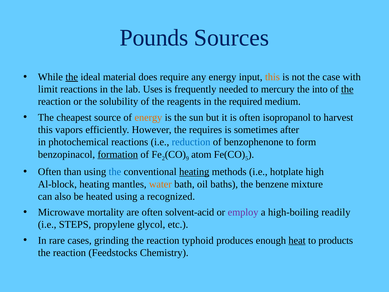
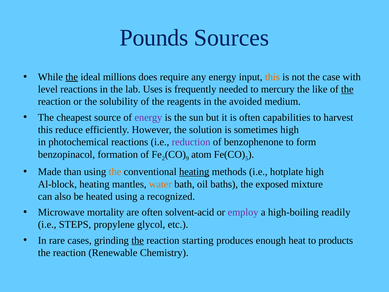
material: material -> millions
limit: limit -> level
into: into -> like
required: required -> avoided
energy at (148, 117) colour: orange -> purple
isopropanol: isopropanol -> capabilities
vapors: vapors -> reduce
requires: requires -> solution
sometimes after: after -> high
reduction colour: blue -> purple
formation underline: present -> none
Often at (50, 172): Often -> Made
the at (115, 172) colour: blue -> orange
benzene: benzene -> exposed
the at (138, 240) underline: none -> present
typhoid: typhoid -> starting
heat underline: present -> none
Feedstocks: Feedstocks -> Renewable
